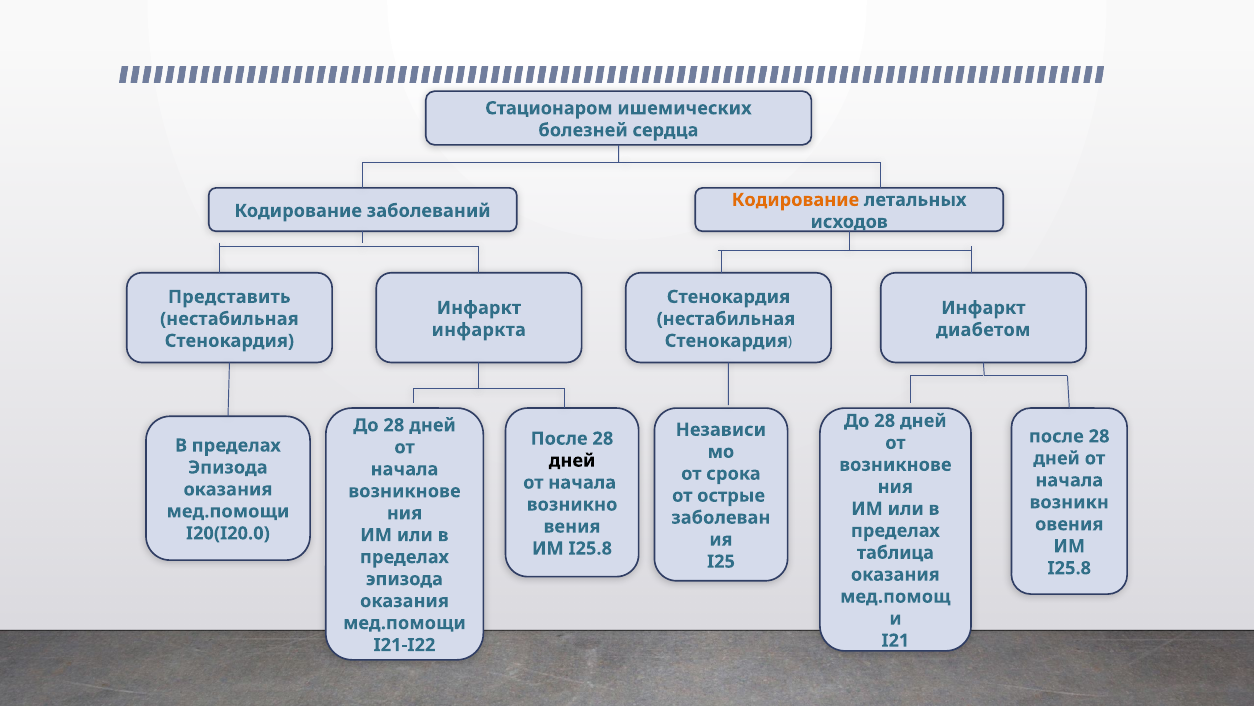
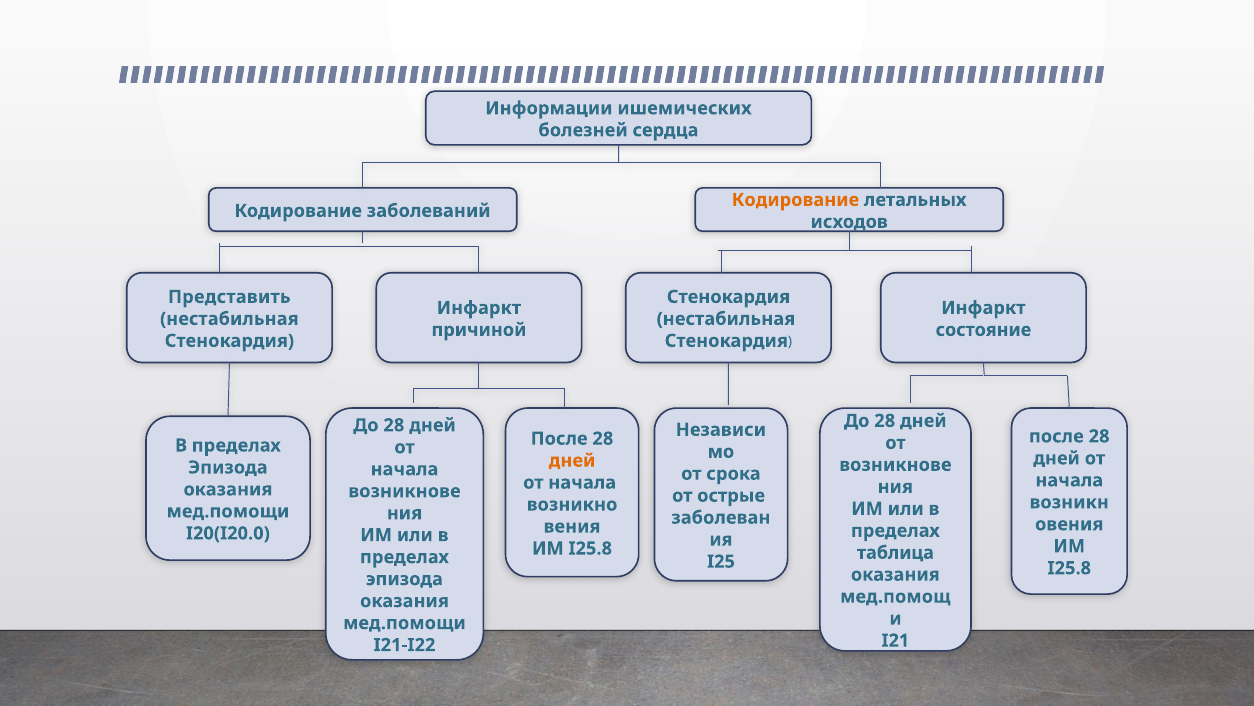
Стационаром: Стационаром -> Информации
инфаркта: инфаркта -> причиной
диабетом: диабетом -> состояние
дней at (572, 460) colour: black -> orange
